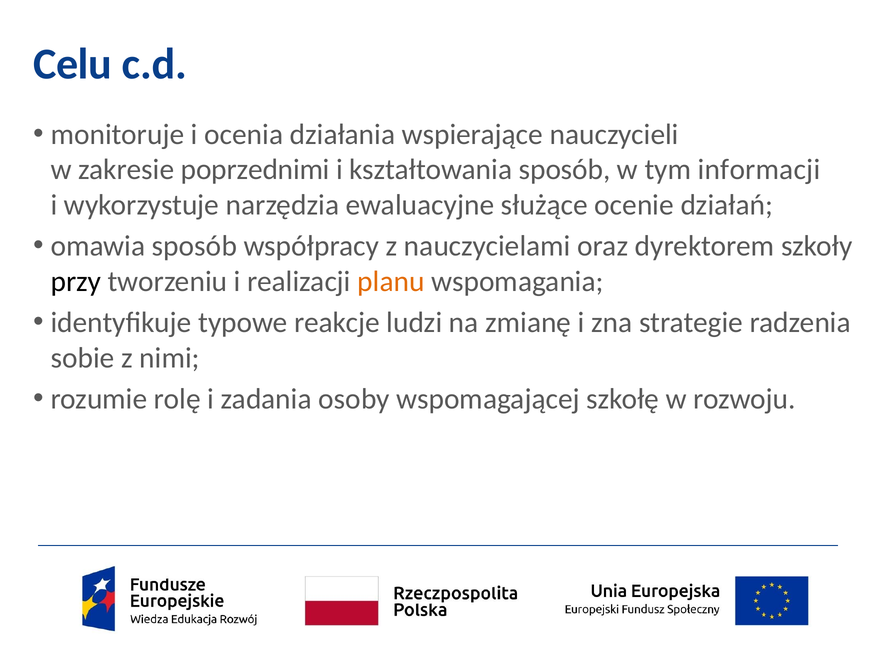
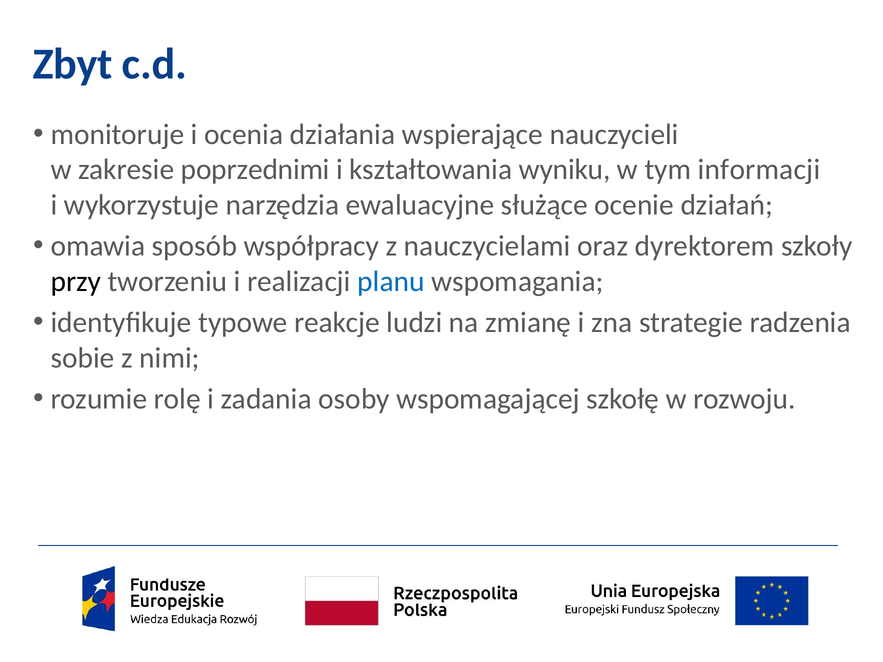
Celu: Celu -> Zbyt
kształtowania sposób: sposób -> wyniku
planu colour: orange -> blue
